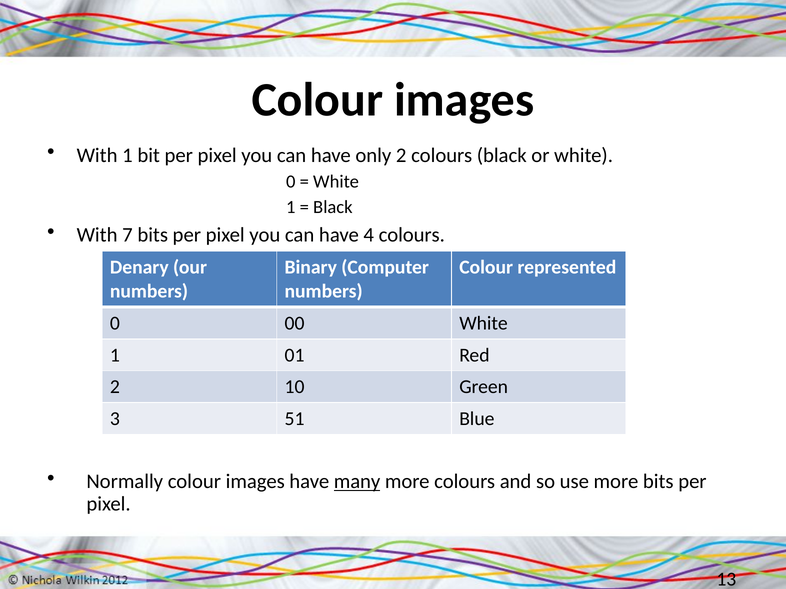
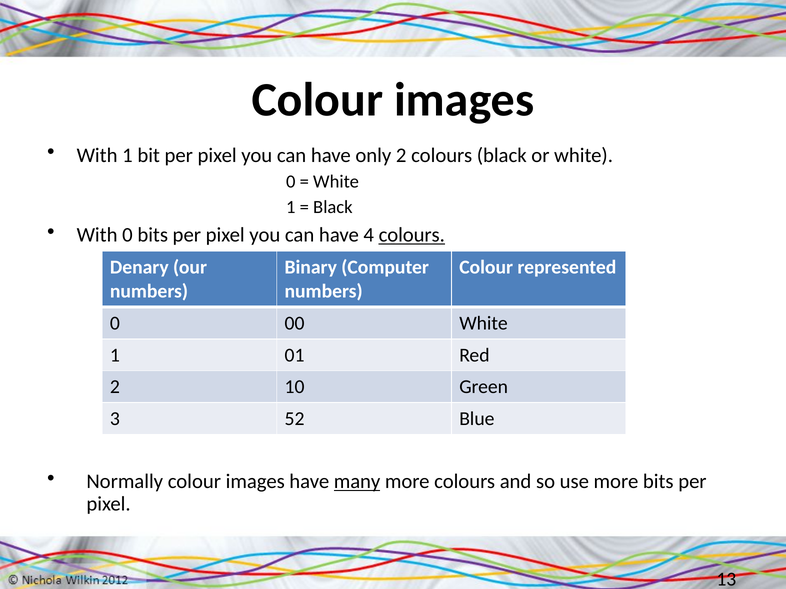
With 7: 7 -> 0
colours at (412, 235) underline: none -> present
51: 51 -> 52
